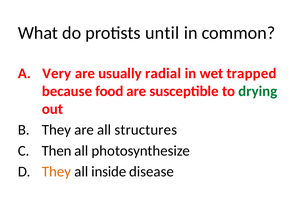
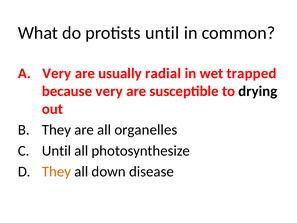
because food: food -> very
drying colour: green -> black
structures: structures -> organelles
Then at (57, 151): Then -> Until
inside: inside -> down
